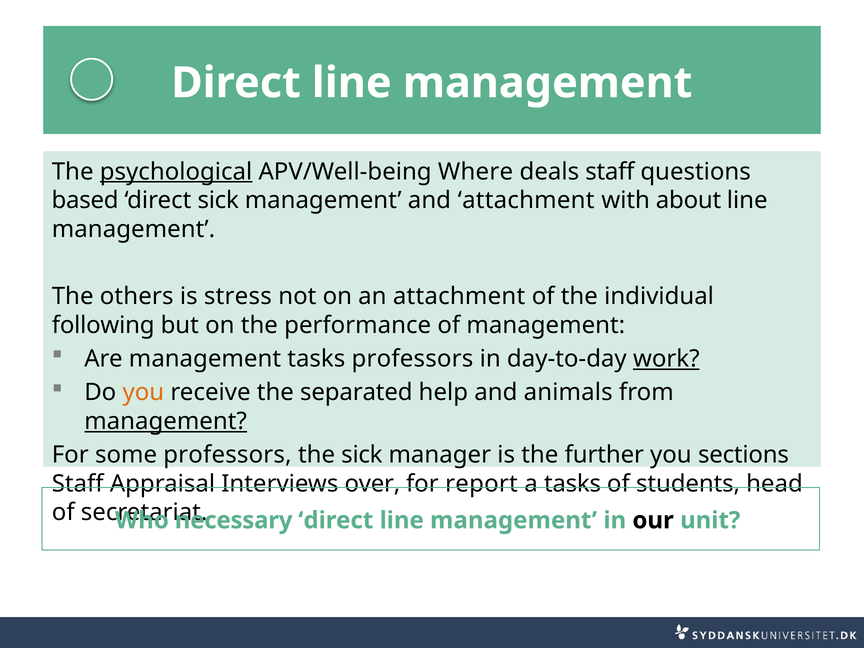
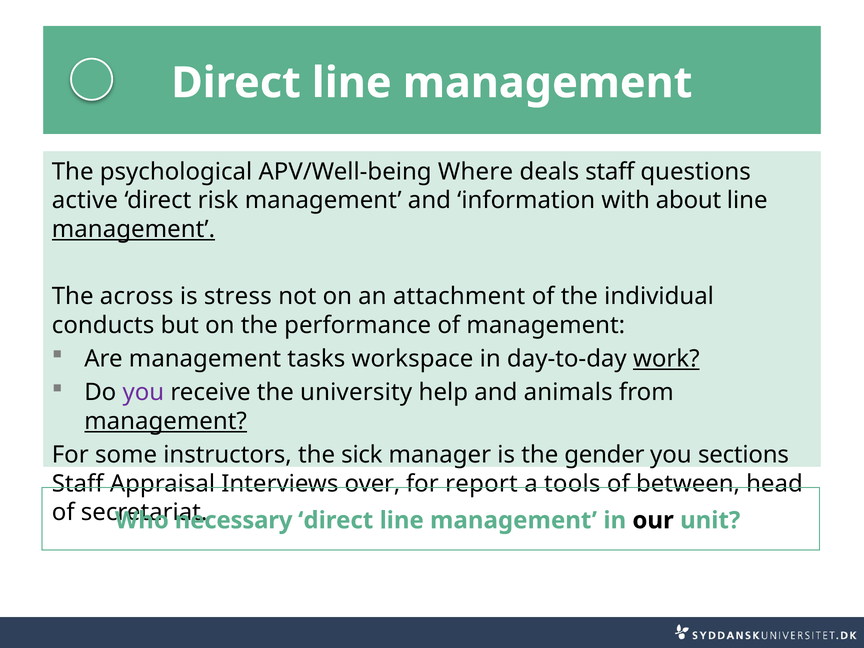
psychological underline: present -> none
based: based -> active
direct sick: sick -> risk
and attachment: attachment -> information
management at (133, 229) underline: none -> present
others: others -> across
following: following -> conducts
tasks professors: professors -> workspace
you at (143, 392) colour: orange -> purple
separated: separated -> university
some professors: professors -> instructors
further: further -> gender
a tasks: tasks -> tools
students: students -> between
